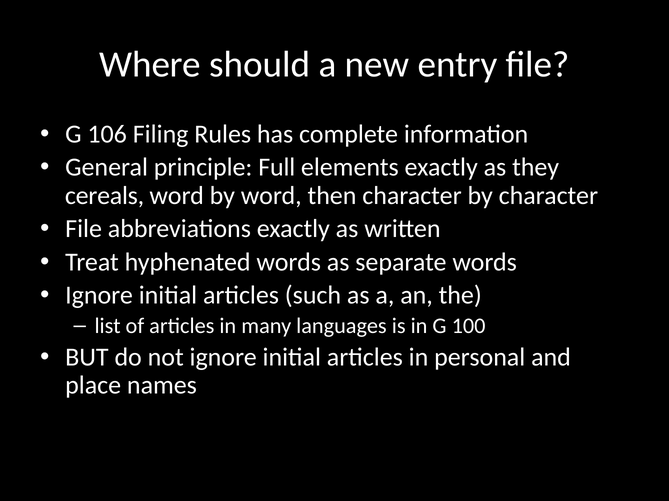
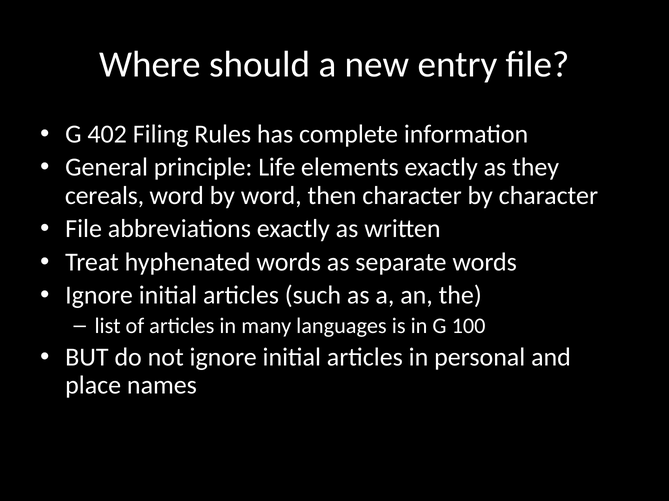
106: 106 -> 402
Full: Full -> Life
